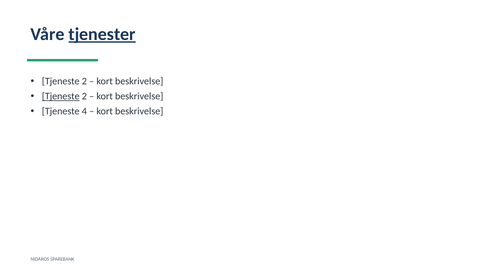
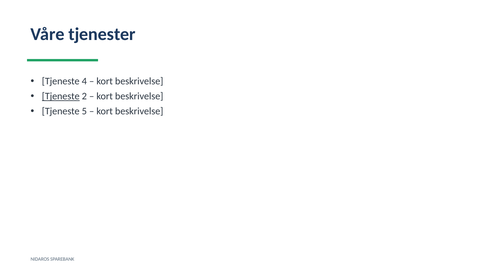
tjenester underline: present -> none
2 at (84, 81): 2 -> 4
4: 4 -> 5
